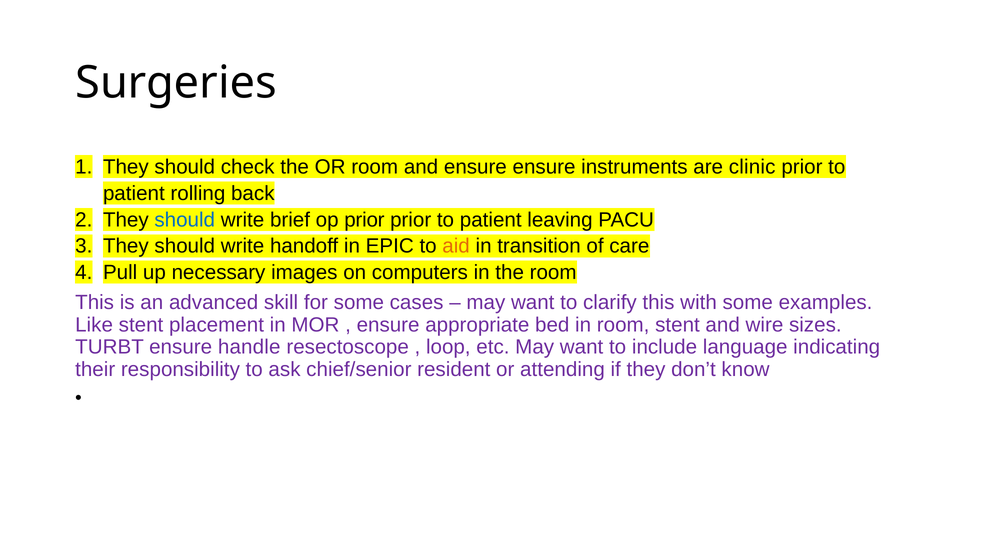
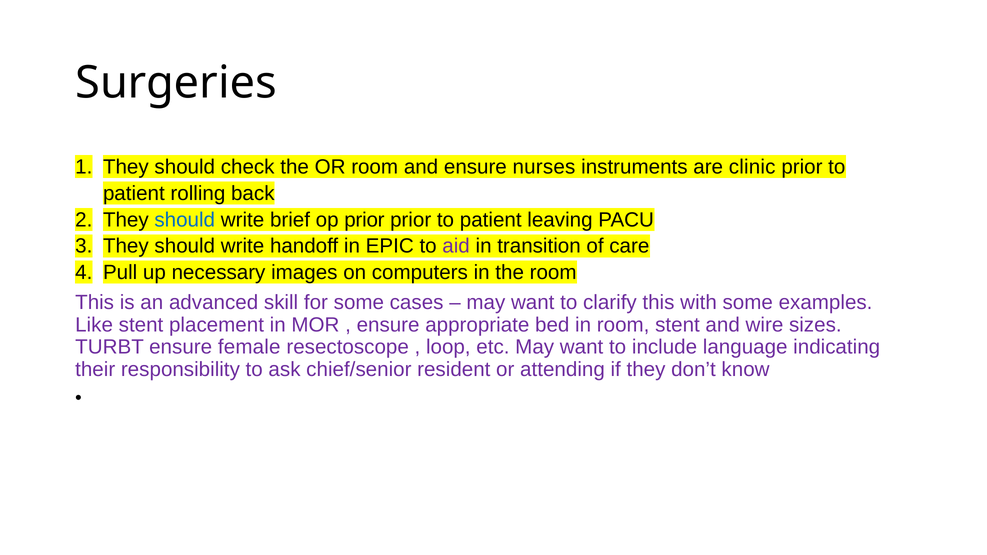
ensure ensure: ensure -> nurses
aid colour: orange -> purple
handle: handle -> female
